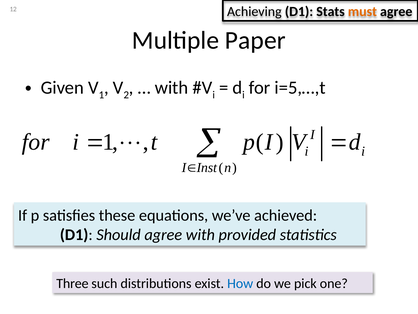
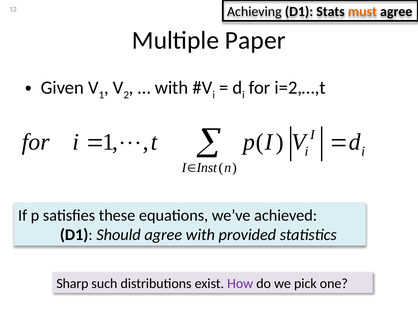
i=5,…,t: i=5,…,t -> i=2,…,t
Three: Three -> Sharp
How colour: blue -> purple
